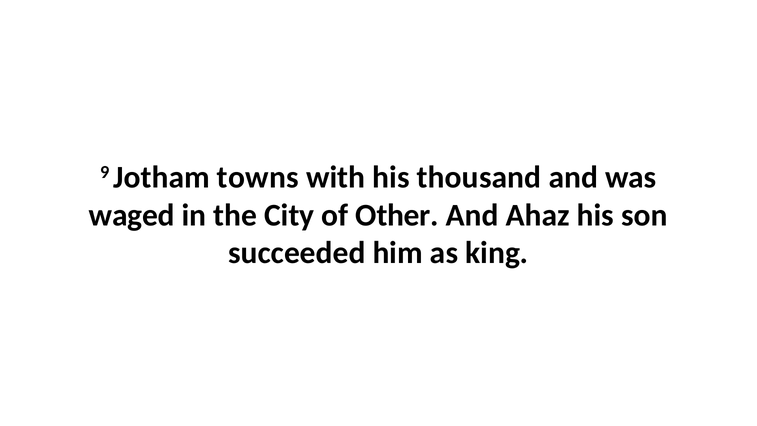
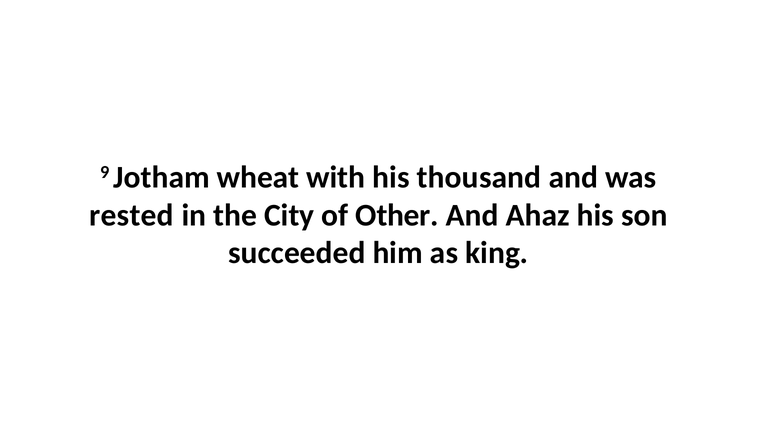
towns: towns -> wheat
waged: waged -> rested
